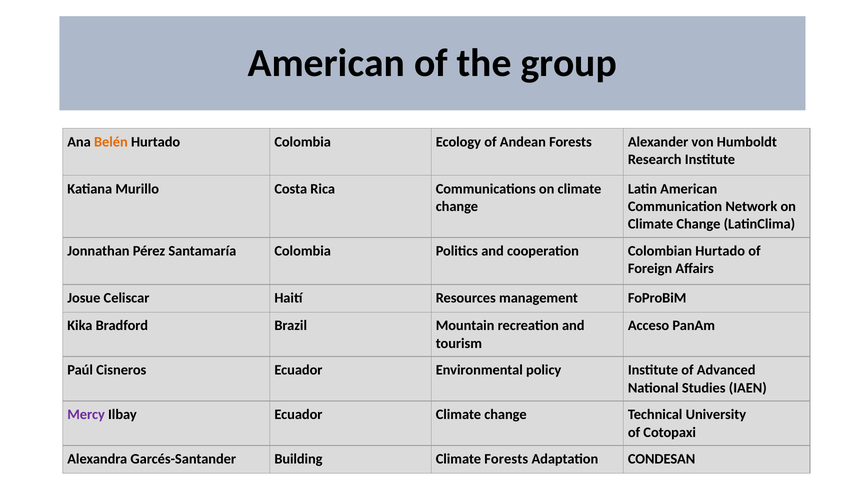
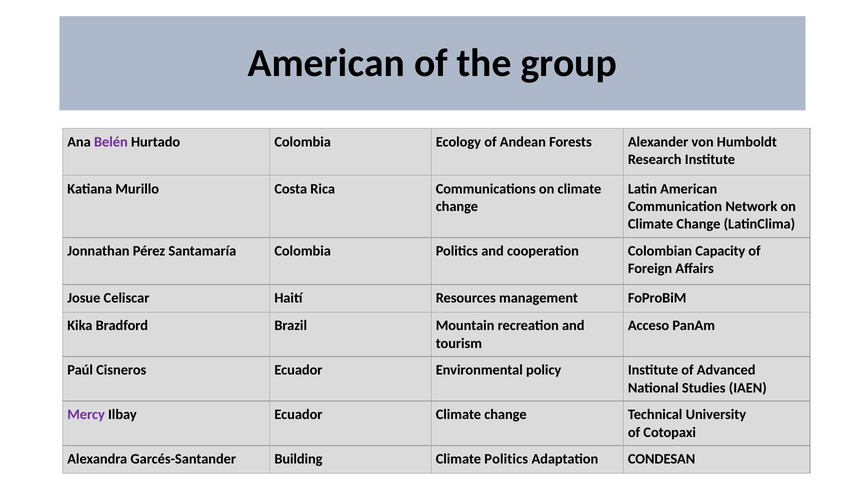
Belén colour: orange -> purple
Colombian Hurtado: Hurtado -> Capacity
Climate Forests: Forests -> Politics
